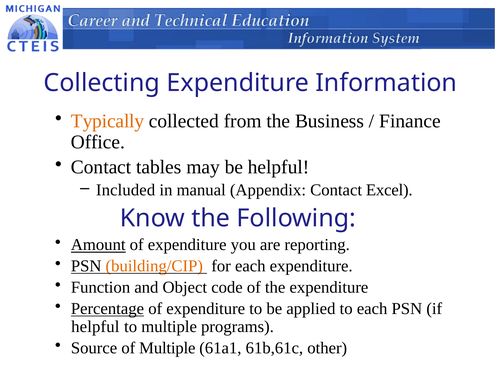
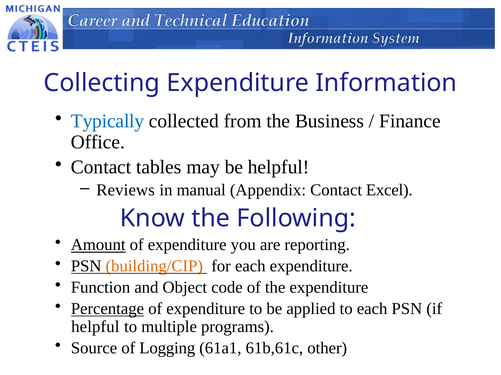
Typically colour: orange -> blue
Included: Included -> Reviews
of Multiple: Multiple -> Logging
